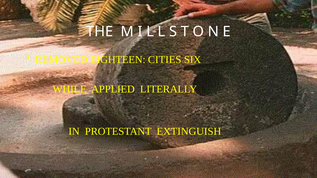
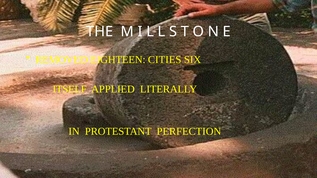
WHILE: WHILE -> ITSELF
EXTINGUISH: EXTINGUISH -> PERFECTION
